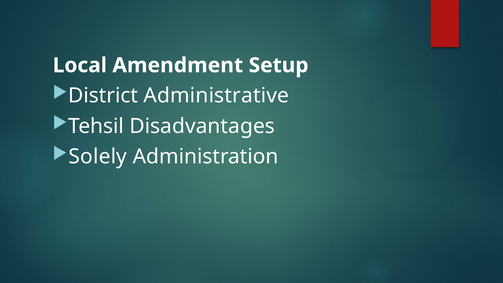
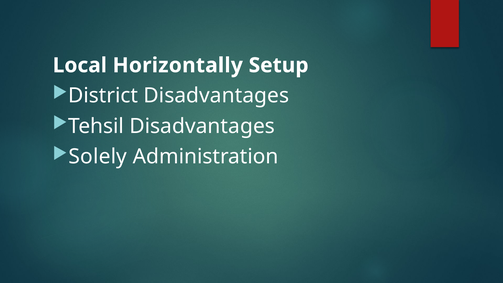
Amendment: Amendment -> Horizontally
District Administrative: Administrative -> Disadvantages
